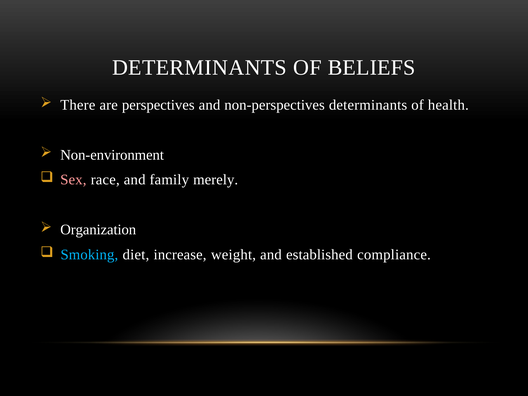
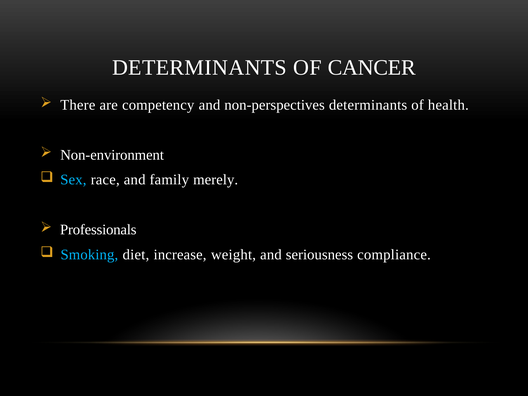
BELIEFS: BELIEFS -> CANCER
perspectives: perspectives -> competency
Sex colour: pink -> light blue
Organization: Organization -> Professionals
established: established -> seriousness
